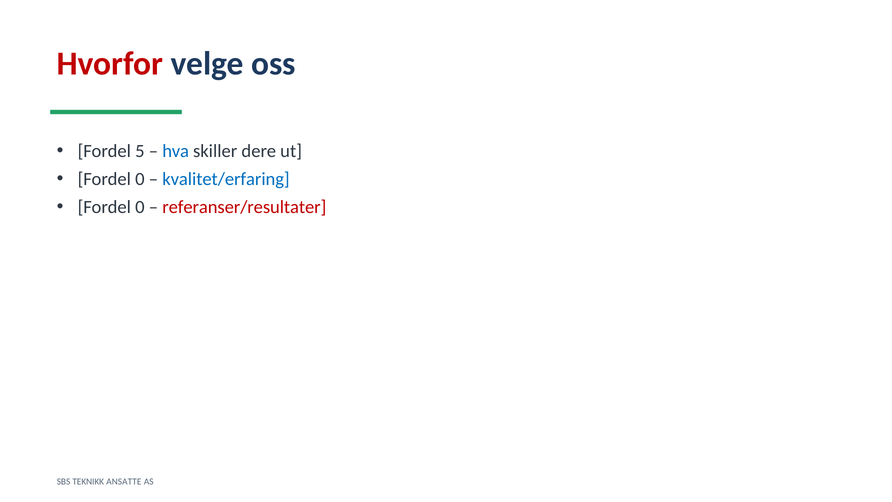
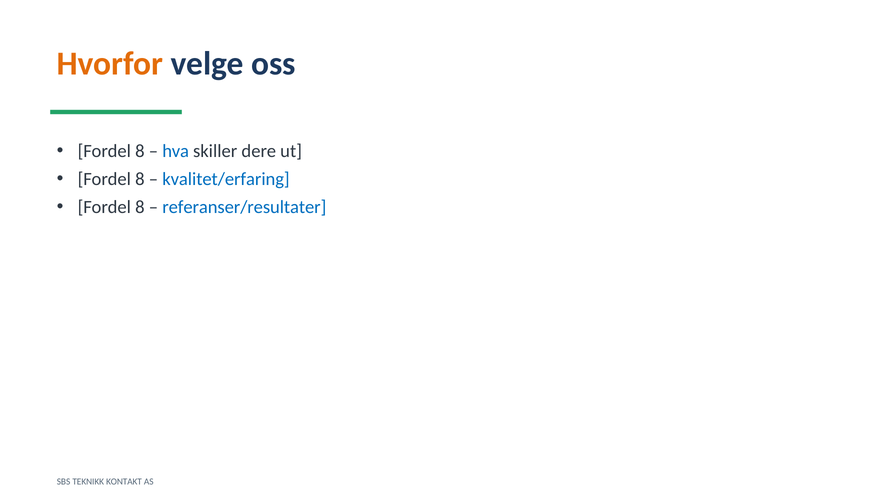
Hvorfor colour: red -> orange
5 at (140, 151): 5 -> 8
0 at (140, 179): 0 -> 8
0 at (140, 207): 0 -> 8
referanser/resultater colour: red -> blue
ANSATTE: ANSATTE -> KONTAKT
